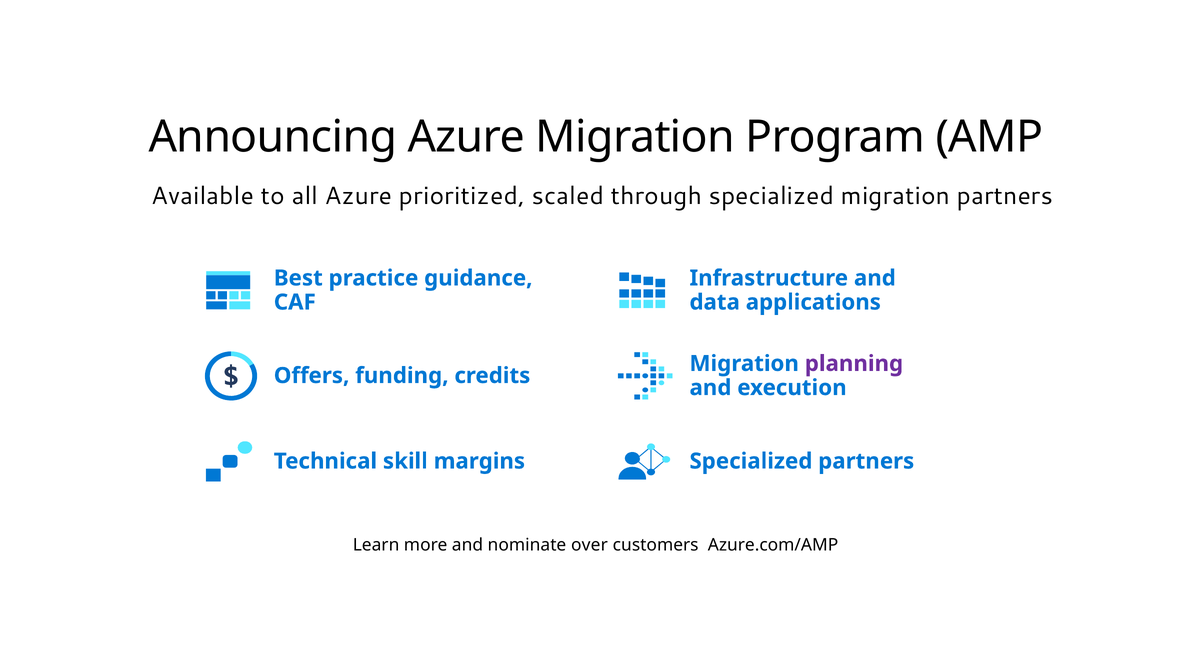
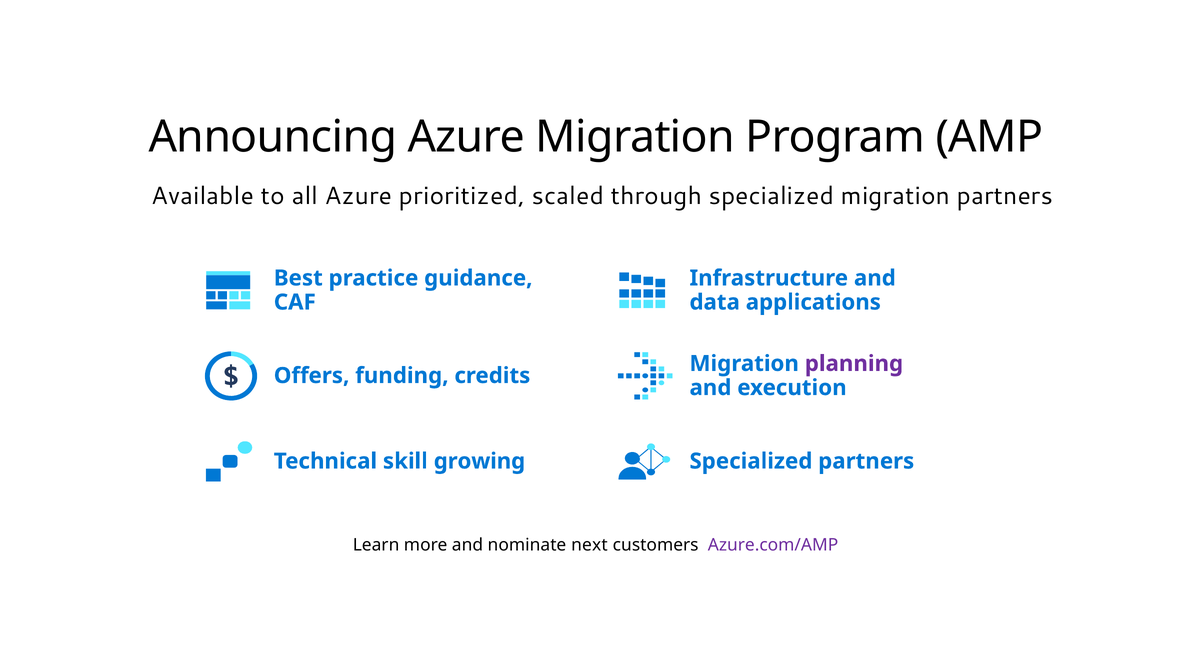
margins: margins -> growing
over: over -> next
Azure.com/AMP colour: black -> purple
